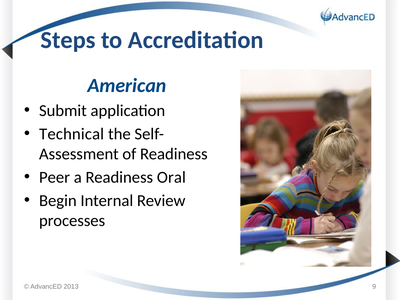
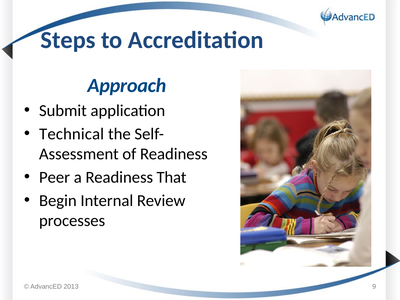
American: American -> Approach
Oral: Oral -> That
